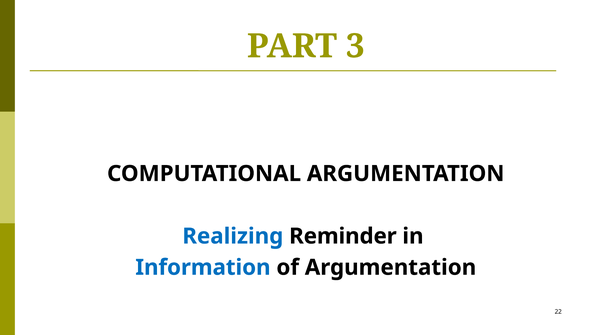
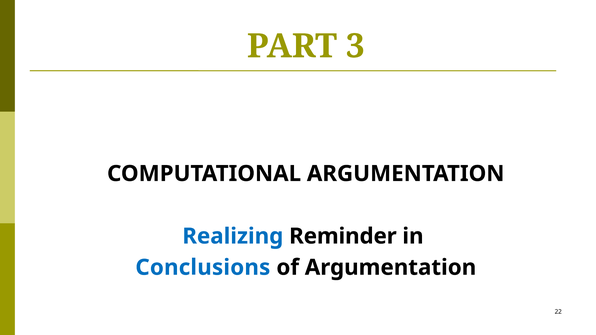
Information: Information -> Conclusions
